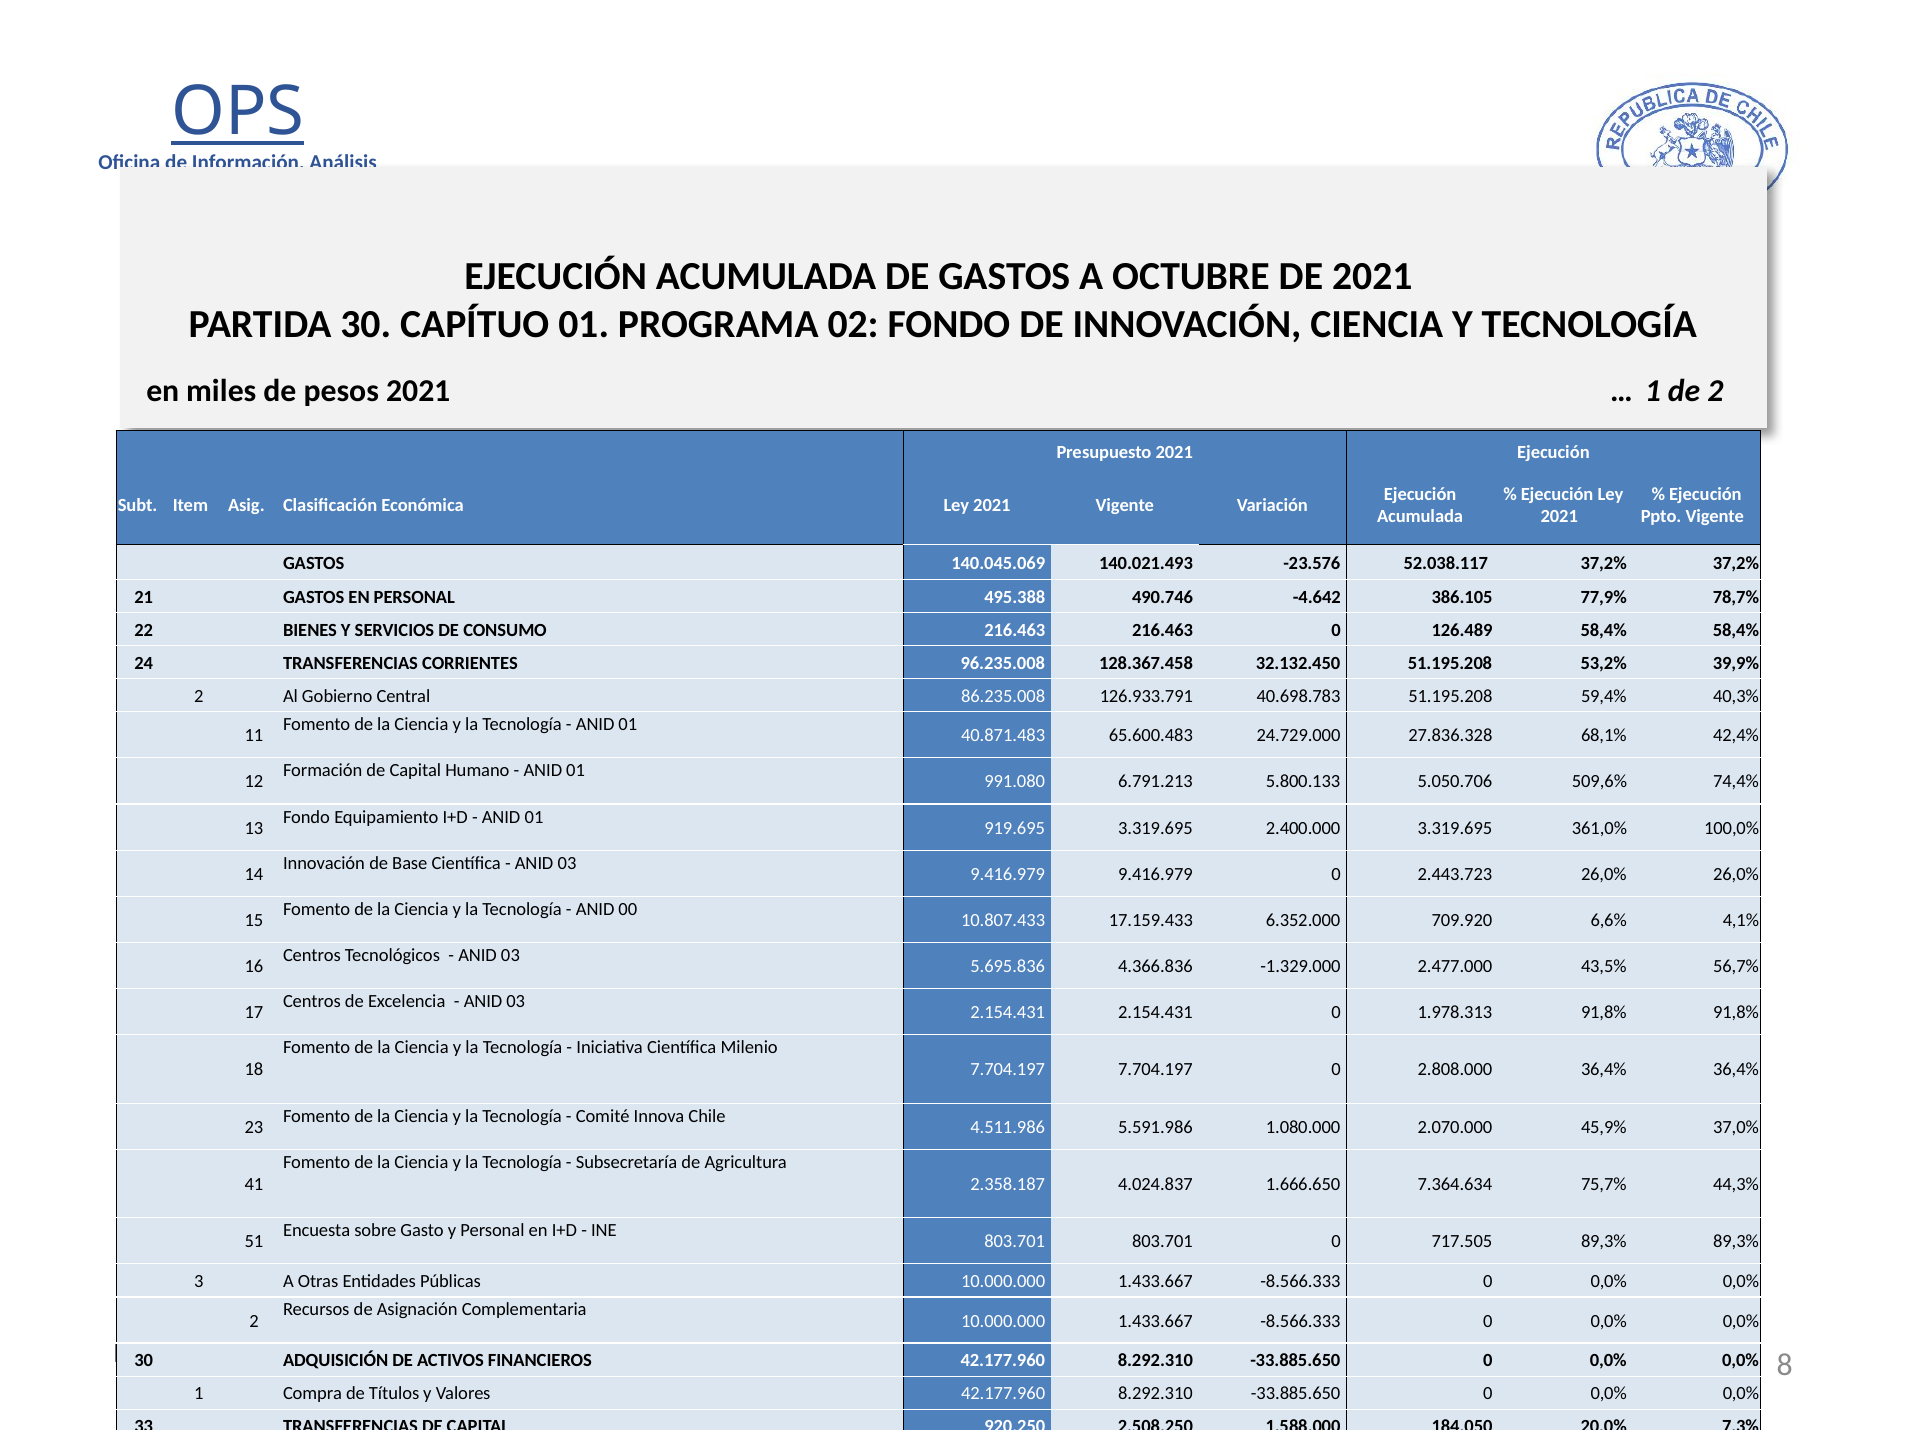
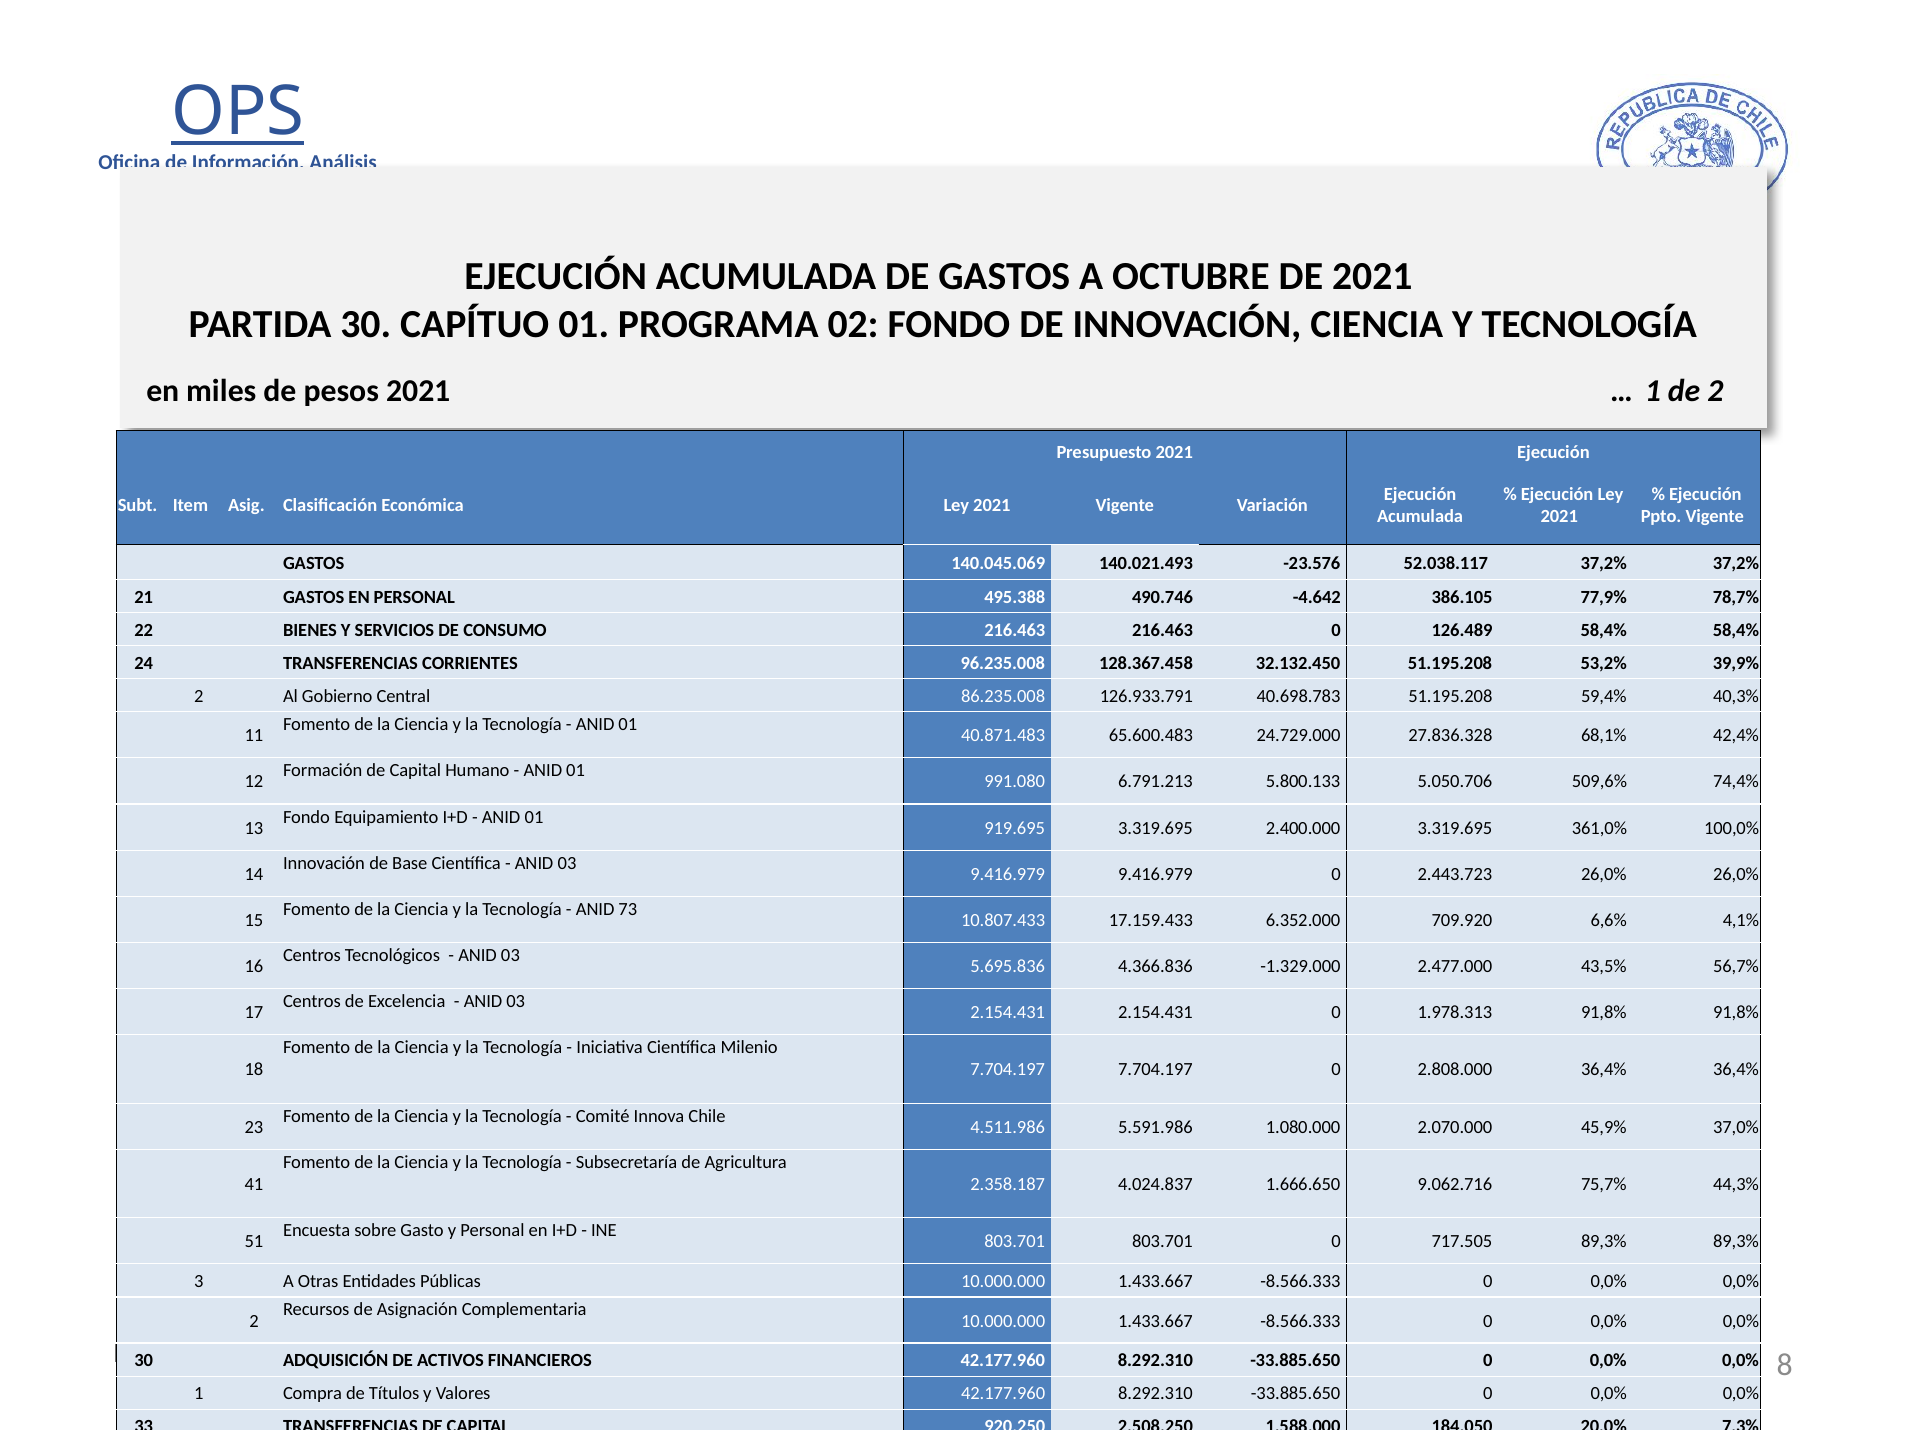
00: 00 -> 73
7.364.634: 7.364.634 -> 9.062.716
